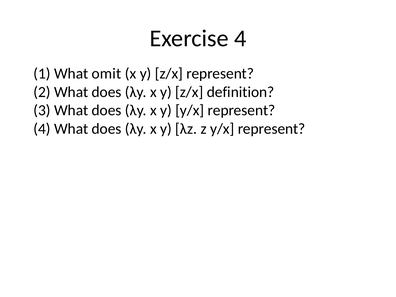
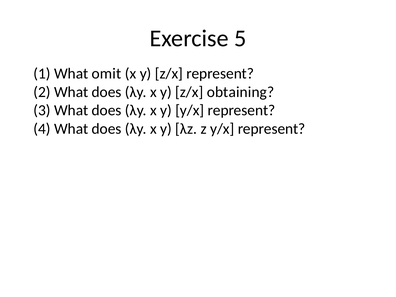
Exercise 4: 4 -> 5
definition: definition -> obtaining
